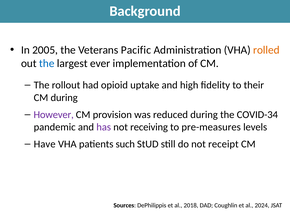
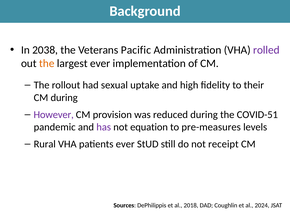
2005: 2005 -> 2038
rolled colour: orange -> purple
the at (47, 64) colour: blue -> orange
opioid: opioid -> sexual
COVID-34: COVID-34 -> COVID-51
receiving: receiving -> equation
Have: Have -> Rural
patients such: such -> ever
